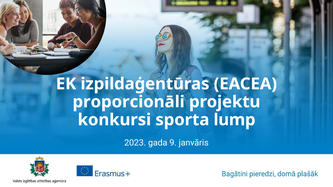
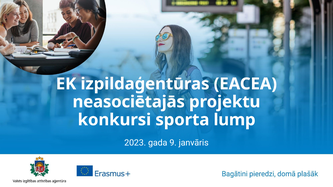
proporcionāli: proporcionāli -> neasociētajās
